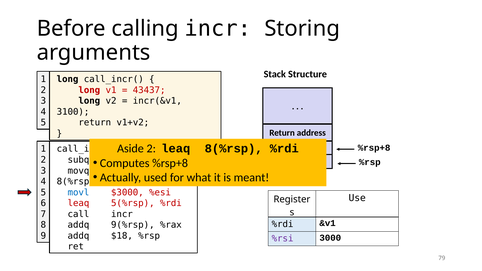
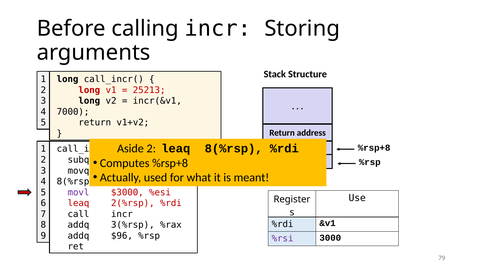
43437: 43437 -> 25213
3100: 3100 -> 7000
movl colour: blue -> purple
5(%rsp: 5(%rsp -> 2(%rsp
9(%rsp: 9(%rsp -> 3(%rsp
$18: $18 -> $96
